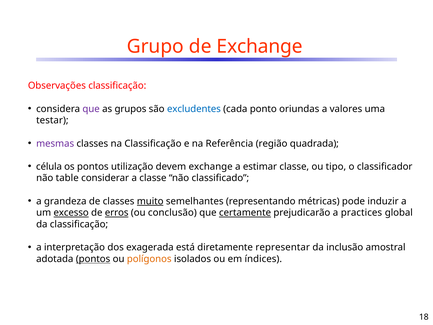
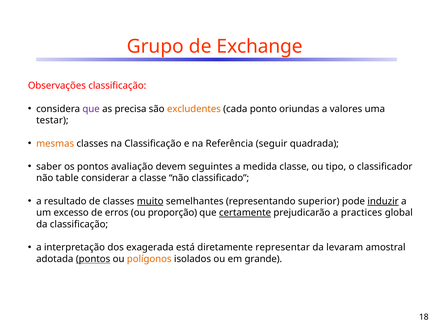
grupos: grupos -> precisa
excludentes colour: blue -> orange
mesmas colour: purple -> orange
região: região -> seguir
célula: célula -> saber
utilização: utilização -> avaliação
devem exchange: exchange -> seguintes
estimar: estimar -> medida
grandeza: grandeza -> resultado
métricas: métricas -> superior
induzir underline: none -> present
excesso underline: present -> none
erros underline: present -> none
conclusão: conclusão -> proporção
inclusão: inclusão -> levaram
índices: índices -> grande
